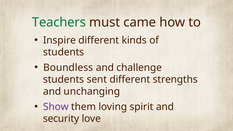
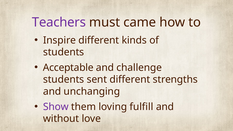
Teachers colour: green -> purple
Boundless: Boundless -> Acceptable
spirit: spirit -> fulfill
security: security -> without
